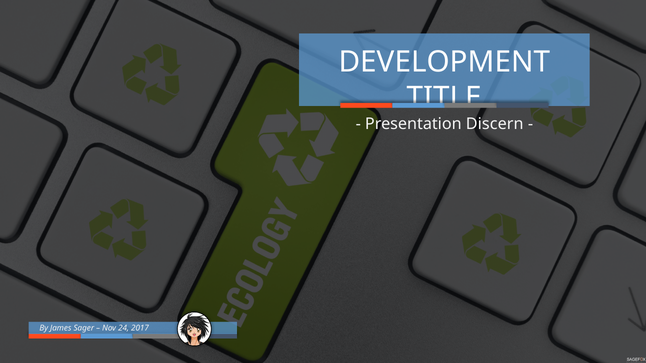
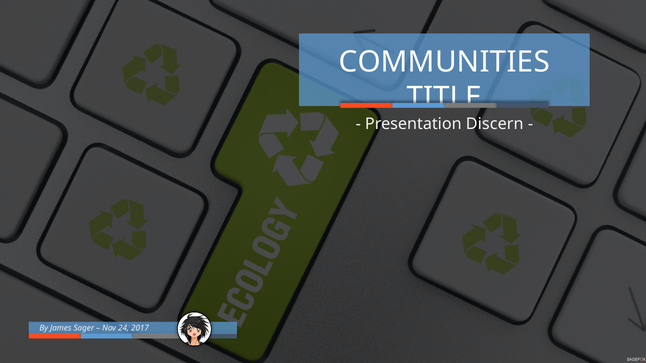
DEVELOPMENT: DEVELOPMENT -> COMMUNITIES
